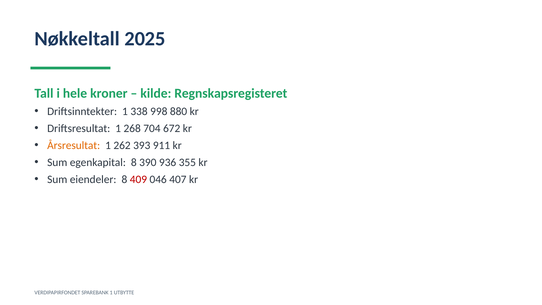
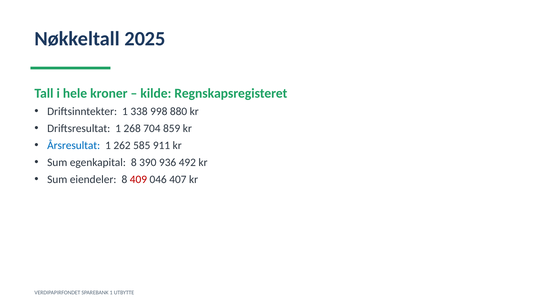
672: 672 -> 859
Årsresultat colour: orange -> blue
393: 393 -> 585
355: 355 -> 492
